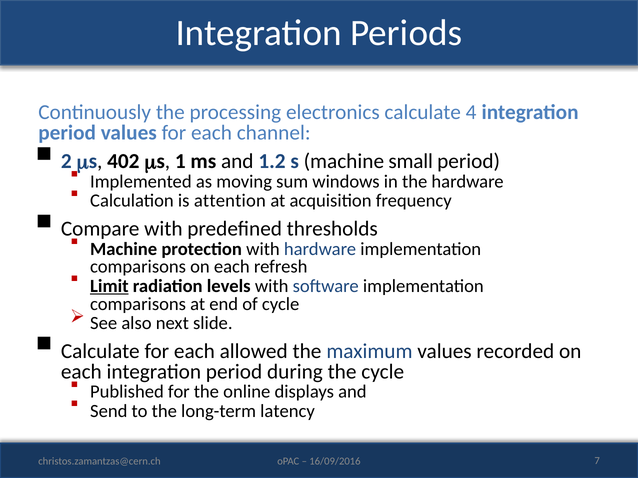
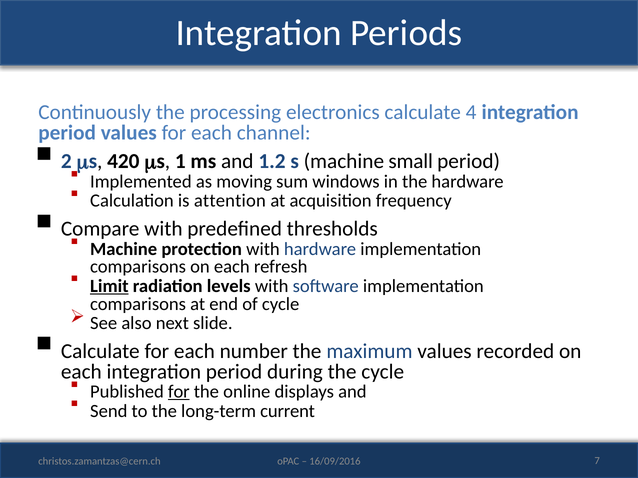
402: 402 -> 420
allowed: allowed -> number
for at (179, 392) underline: none -> present
latency: latency -> current
